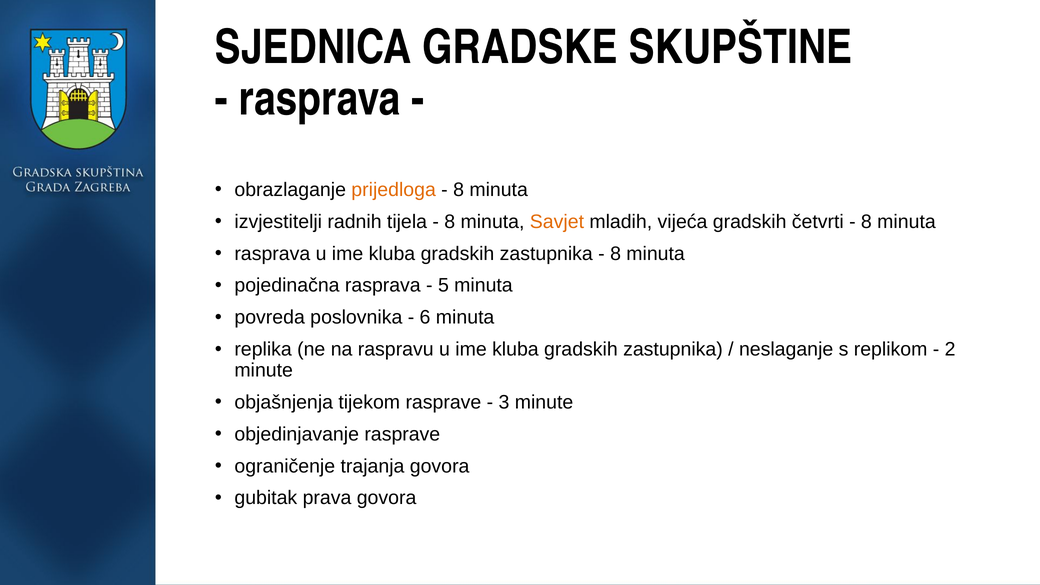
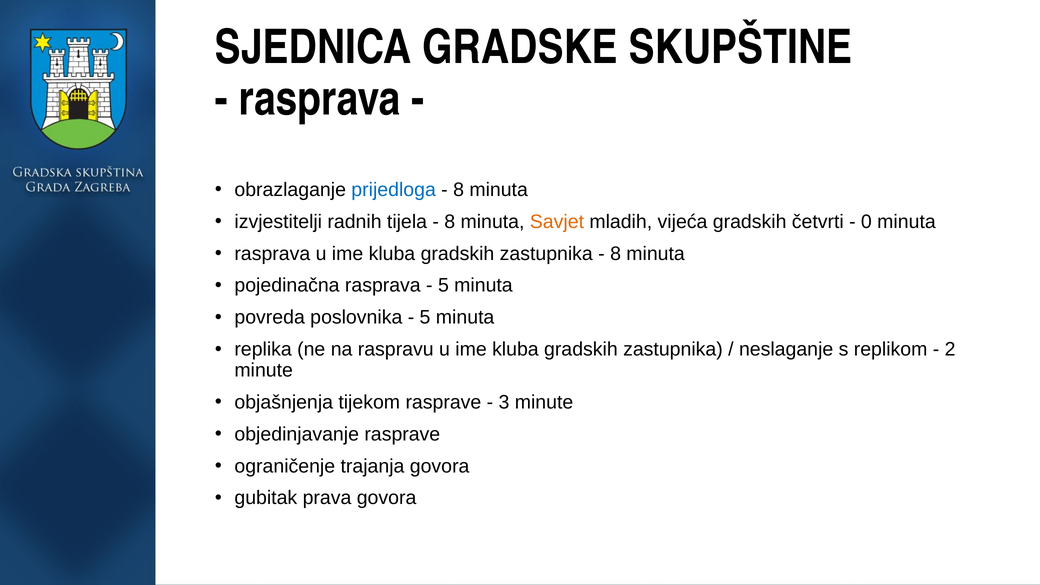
prijedloga colour: orange -> blue
8 at (866, 222): 8 -> 0
6 at (425, 317): 6 -> 5
